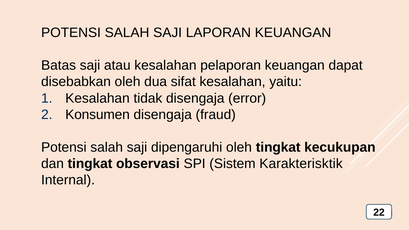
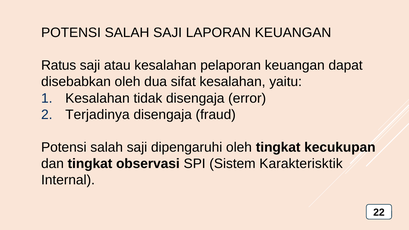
Batas: Batas -> Ratus
Konsumen: Konsumen -> Terjadinya
